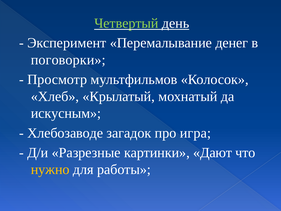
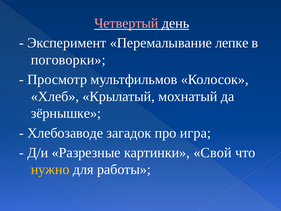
Четвертый colour: light green -> pink
денег: денег -> лепке
искусным: искусным -> зёрнышке
Дают: Дают -> Свой
